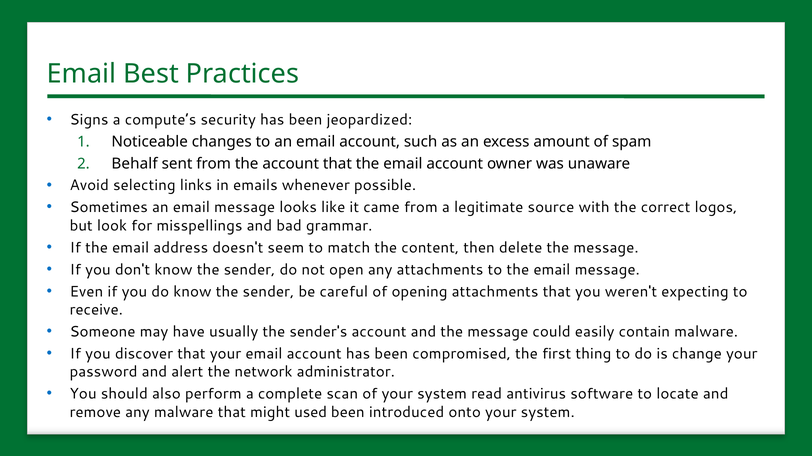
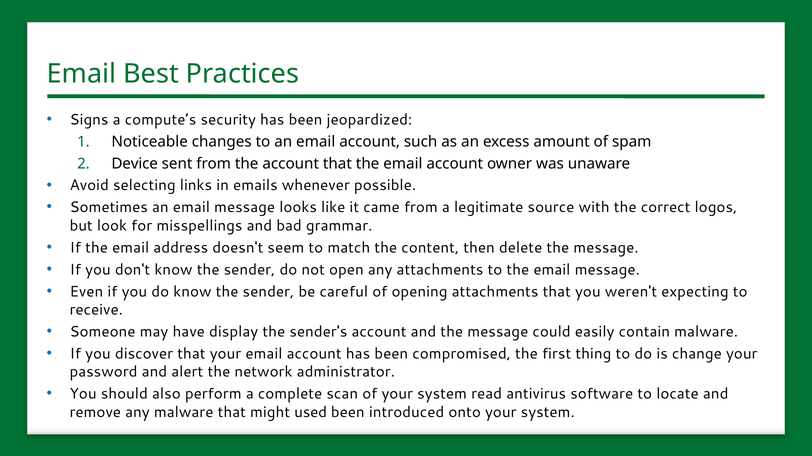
Behalf: Behalf -> Device
usually: usually -> display
